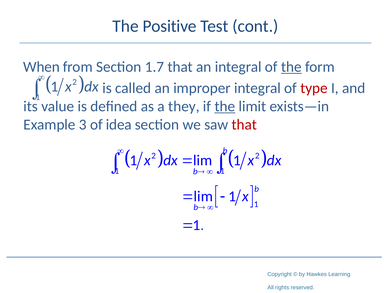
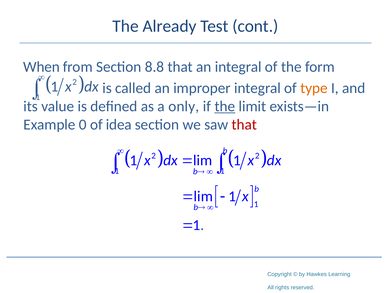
Positive: Positive -> Already
1.7: 1.7 -> 8.8
the at (291, 67) underline: present -> none
type colour: red -> orange
they: they -> only
3: 3 -> 0
